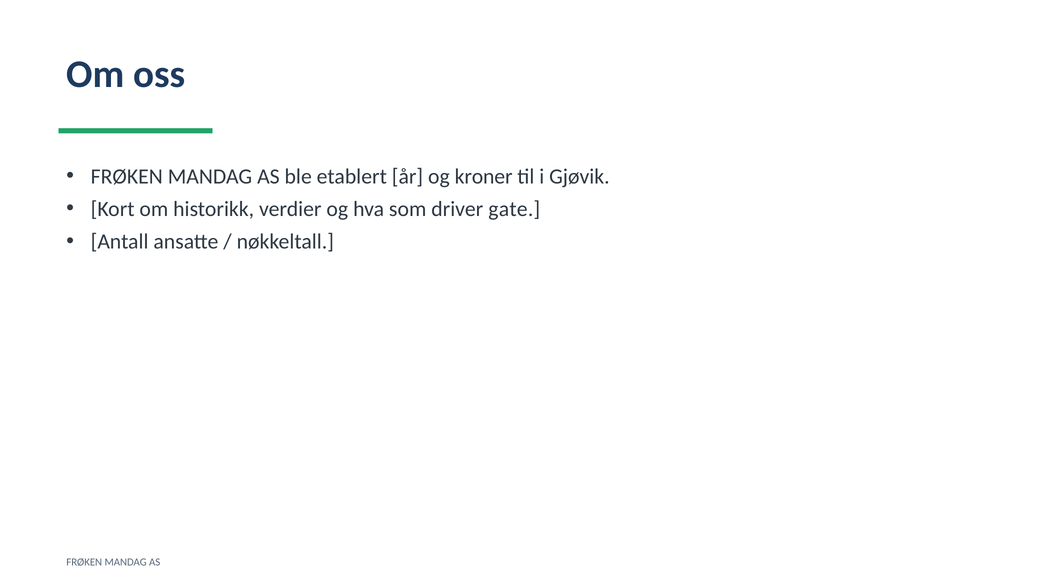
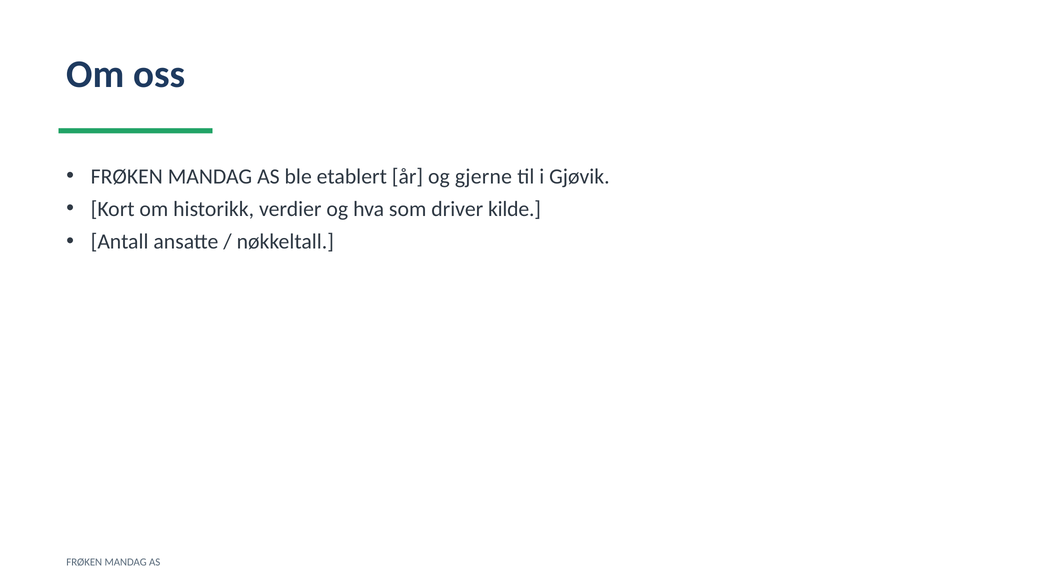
kroner: kroner -> gjerne
gate: gate -> kilde
